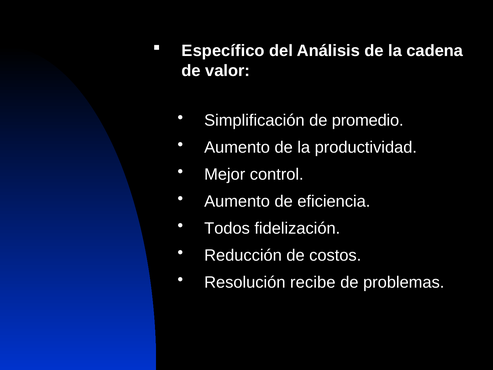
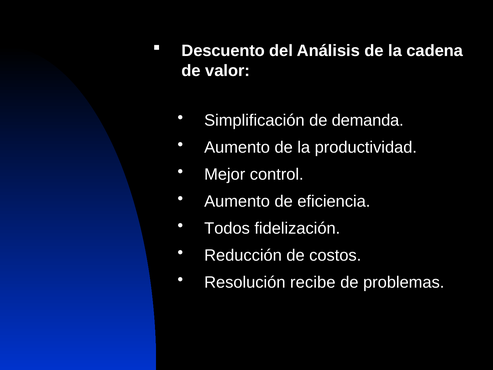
Específico: Específico -> Descuento
promedio: promedio -> demanda
